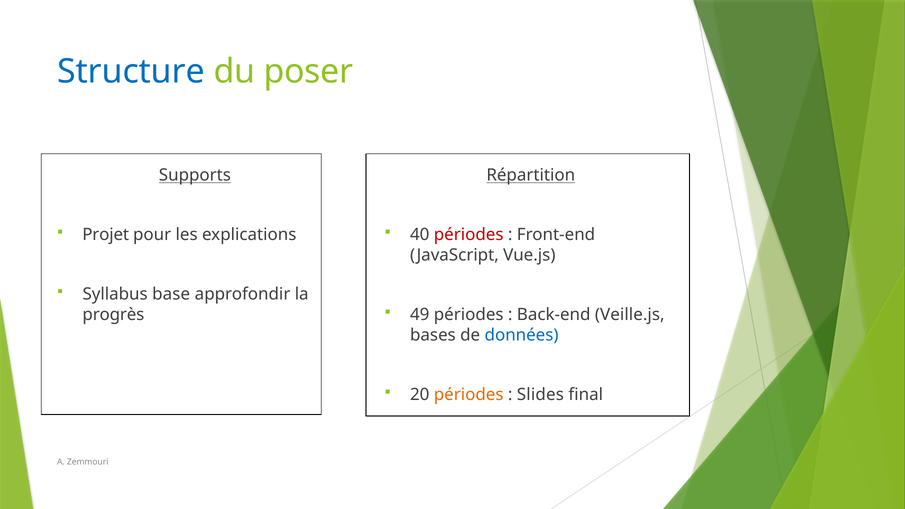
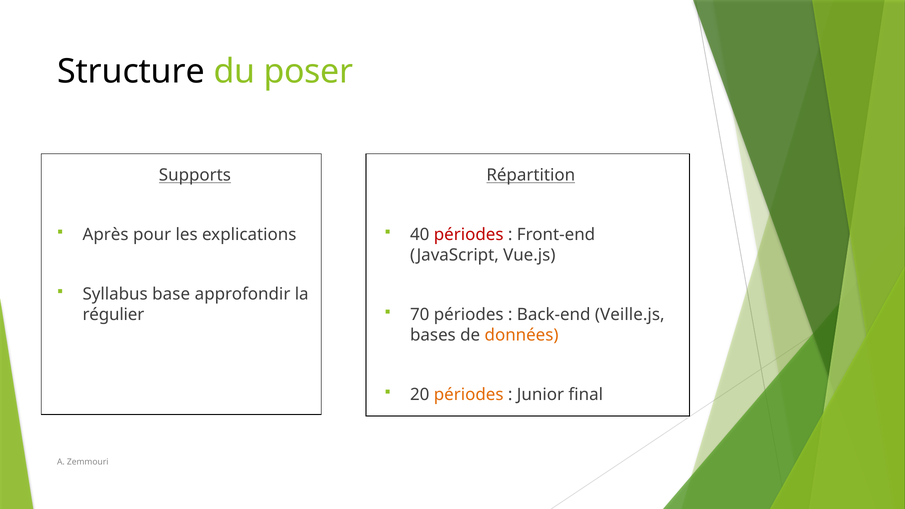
Structure colour: blue -> black
Projet: Projet -> Après
49: 49 -> 70
progrès: progrès -> régulier
données colour: blue -> orange
Slides: Slides -> Junior
